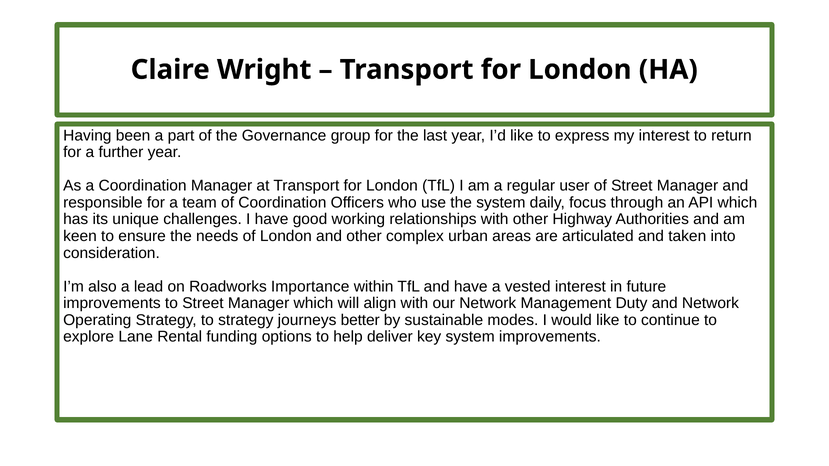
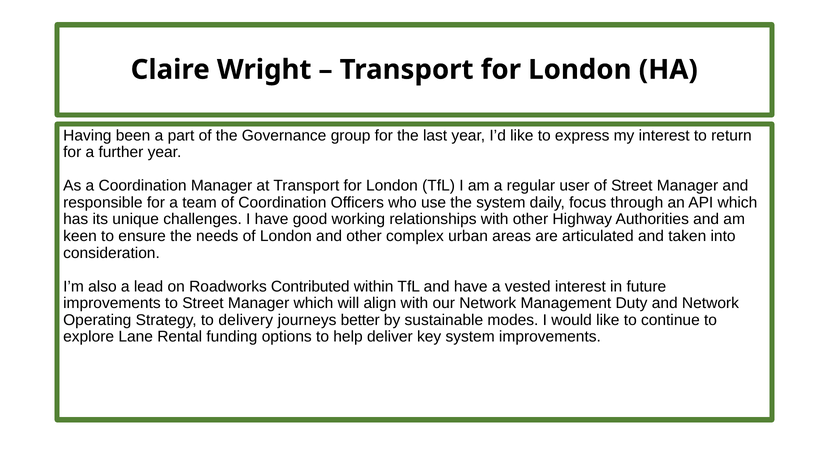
Importance: Importance -> Contributed
to strategy: strategy -> delivery
